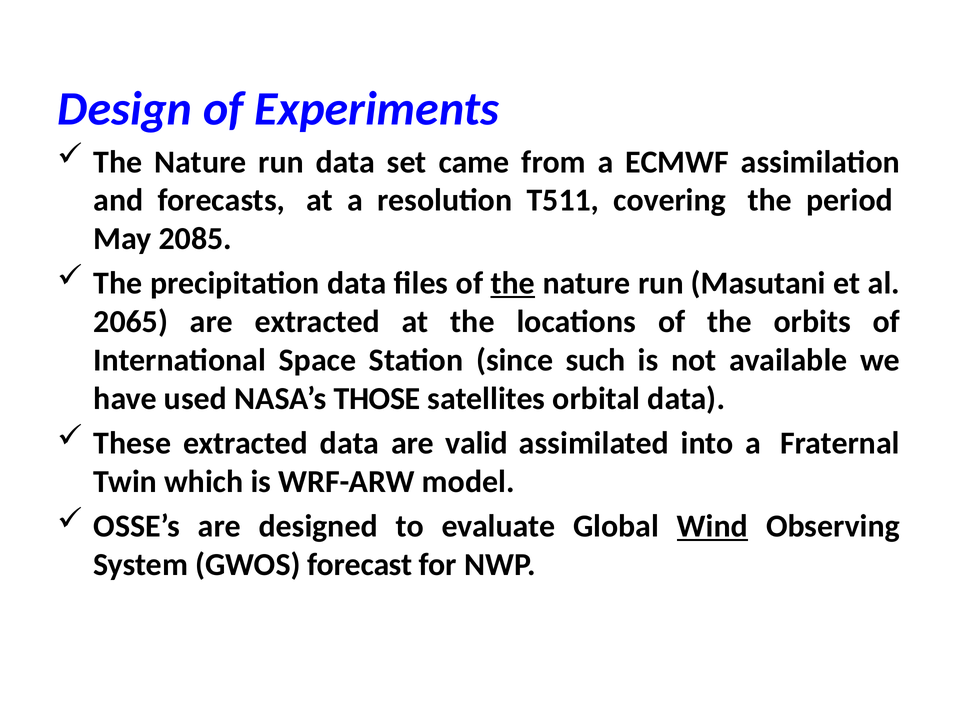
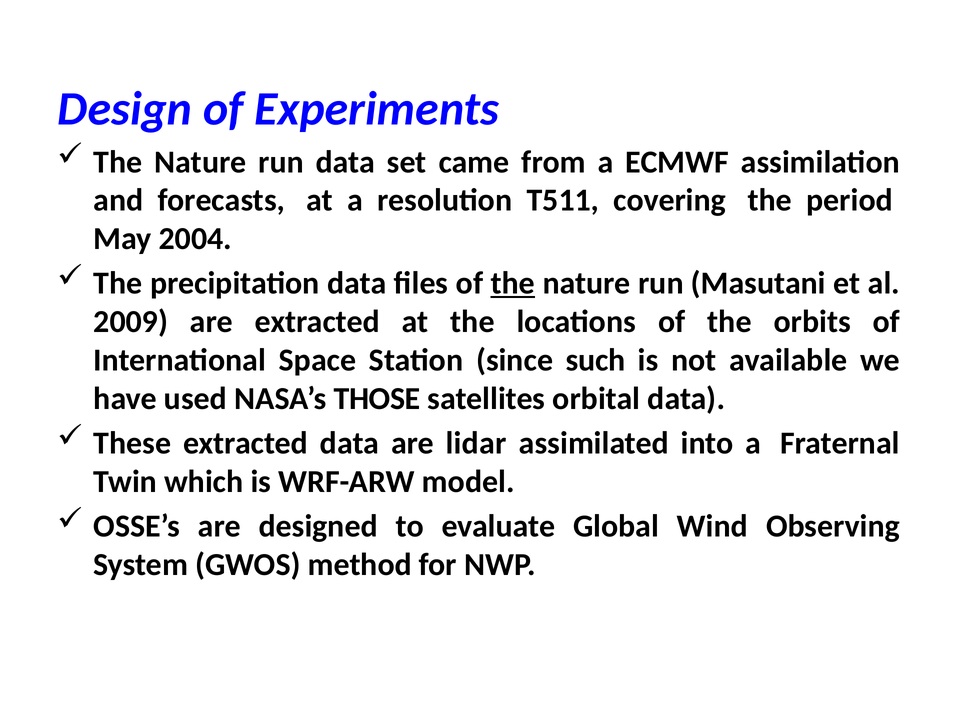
2085: 2085 -> 2004
2065: 2065 -> 2009
valid: valid -> lidar
Wind underline: present -> none
forecast: forecast -> method
